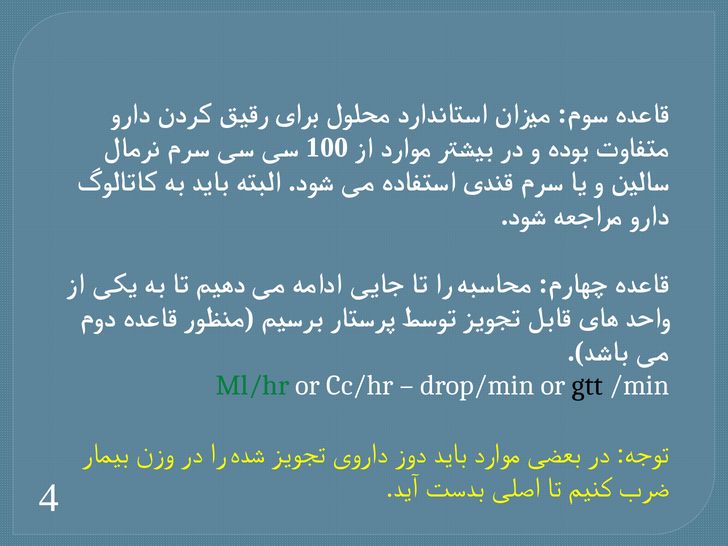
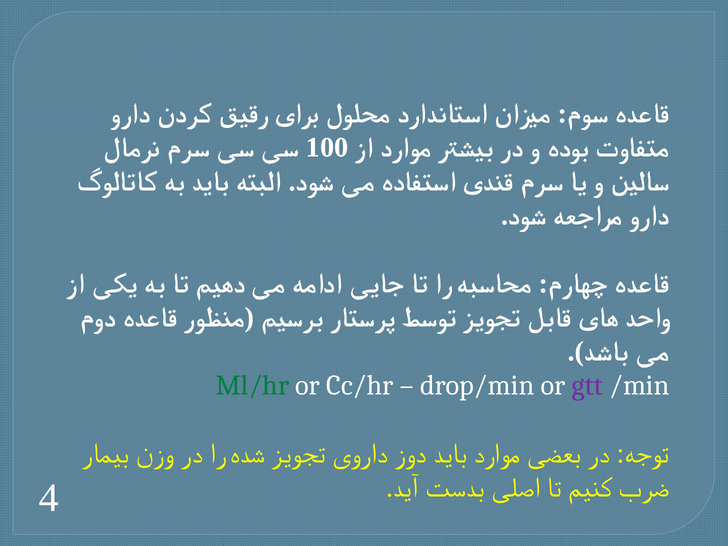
gtt colour: black -> purple
